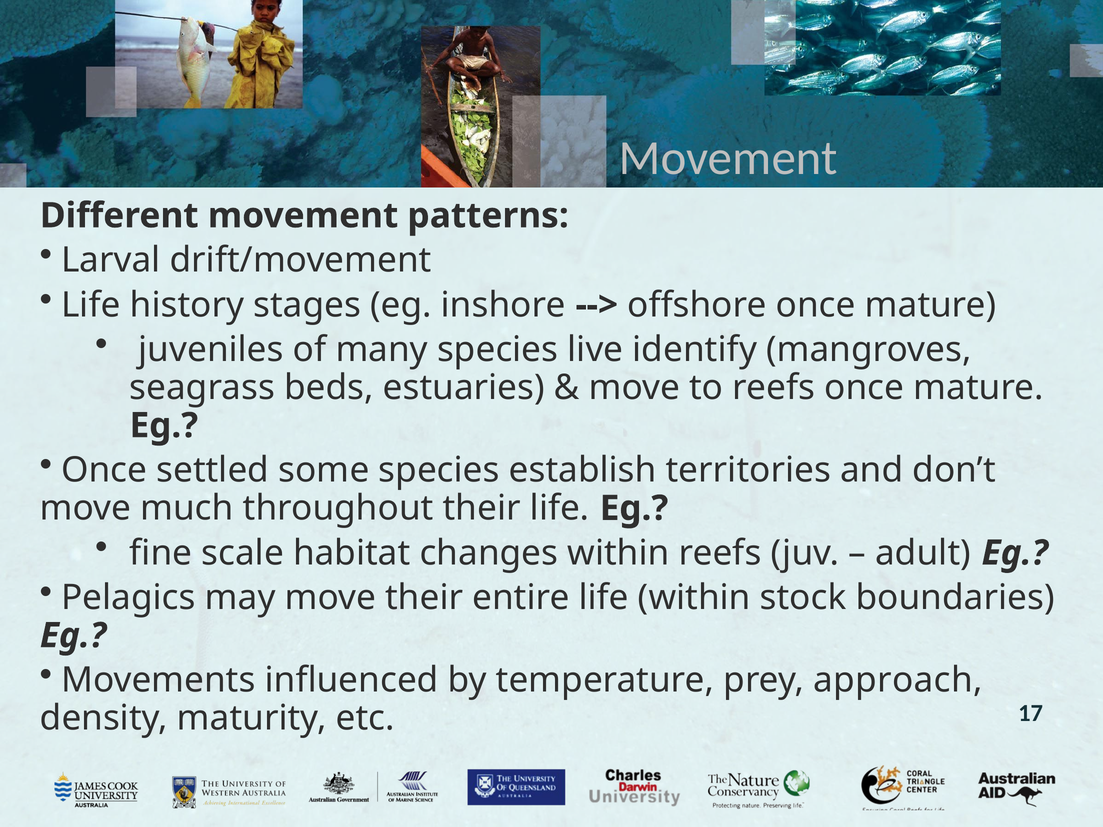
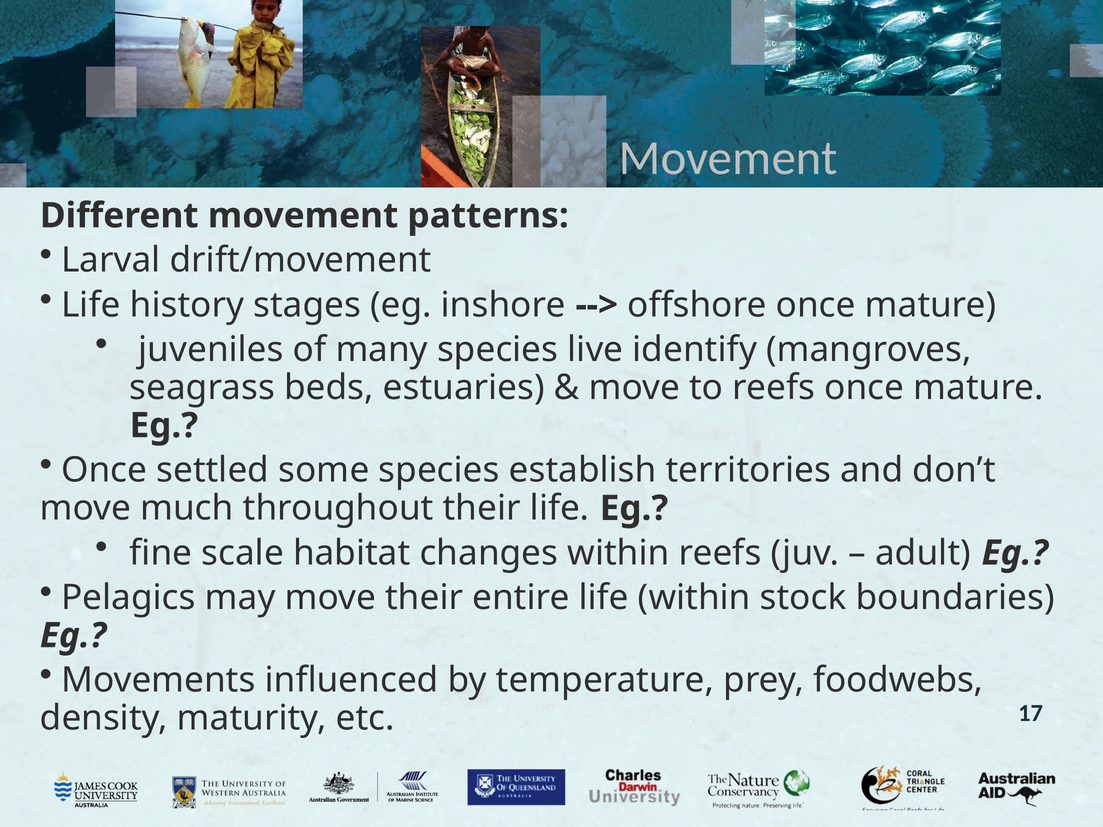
approach: approach -> foodwebs
